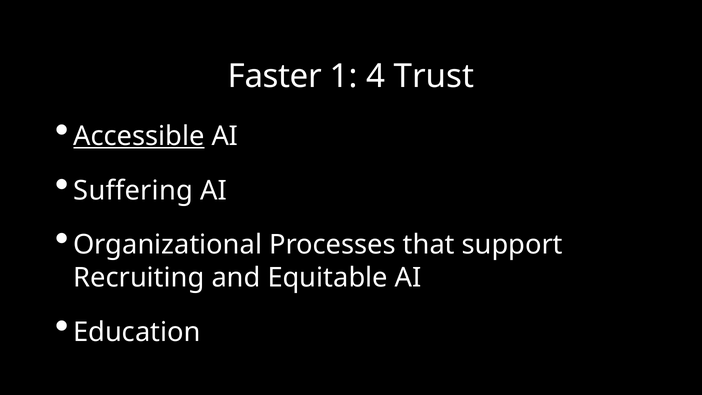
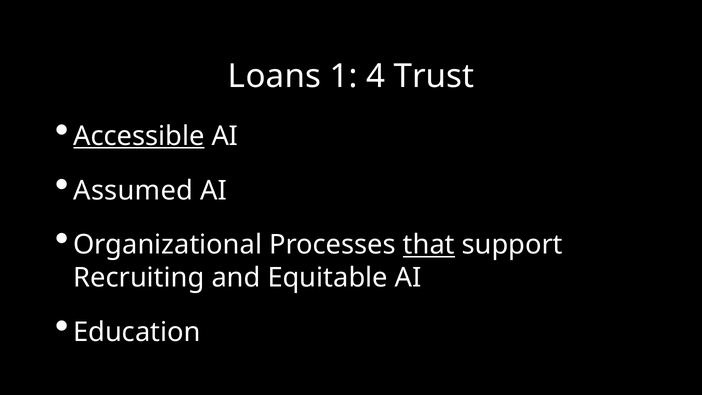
Faster: Faster -> Loans
Suffering: Suffering -> Assumed
that underline: none -> present
